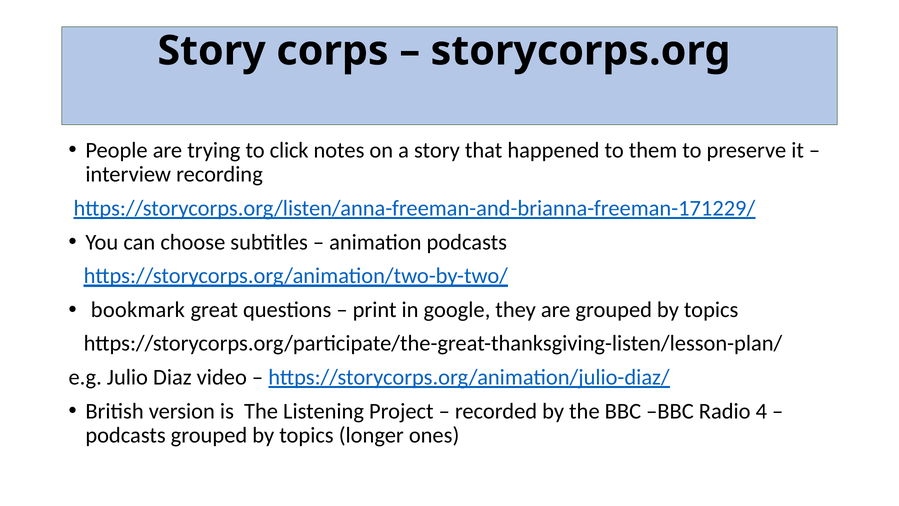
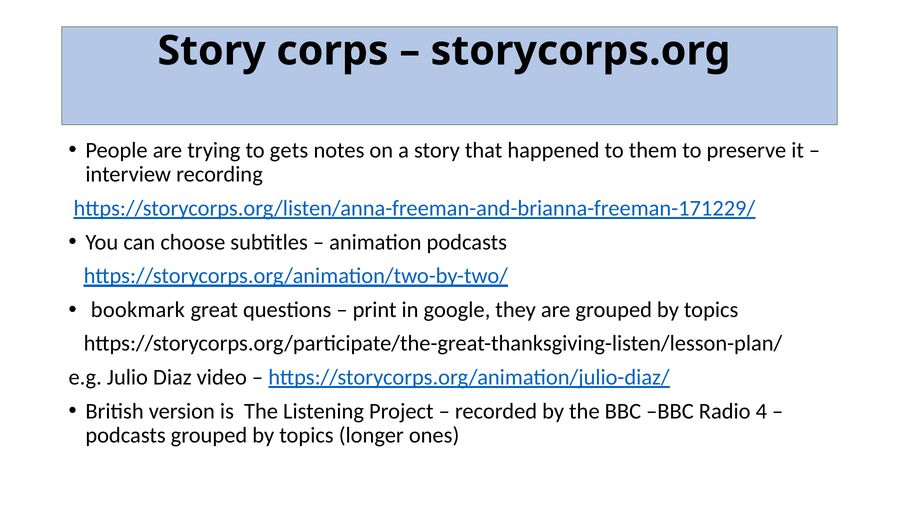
click: click -> gets
